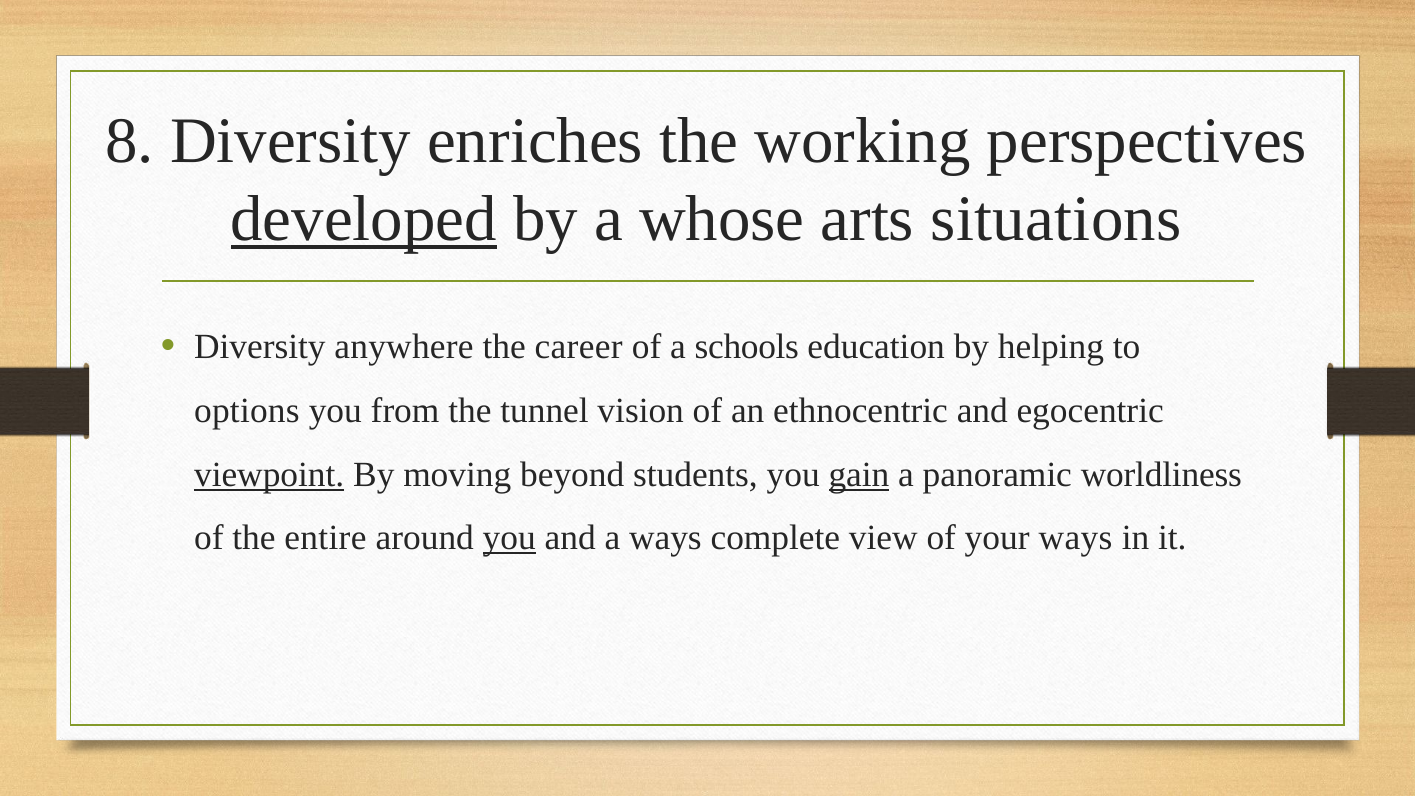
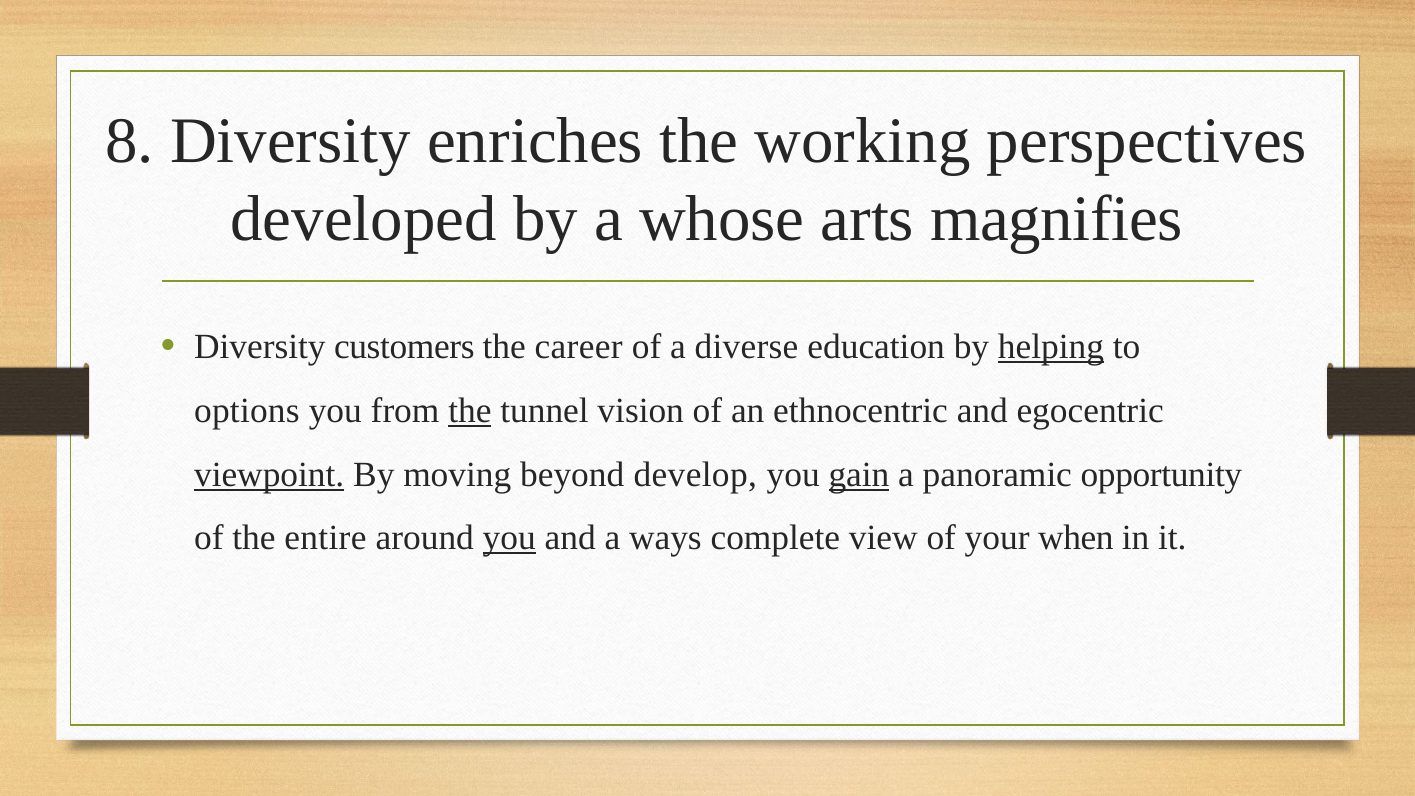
developed underline: present -> none
situations: situations -> magnifies
anywhere: anywhere -> customers
schools: schools -> diverse
helping underline: none -> present
the at (470, 411) underline: none -> present
students: students -> develop
worldliness: worldliness -> opportunity
your ways: ways -> when
